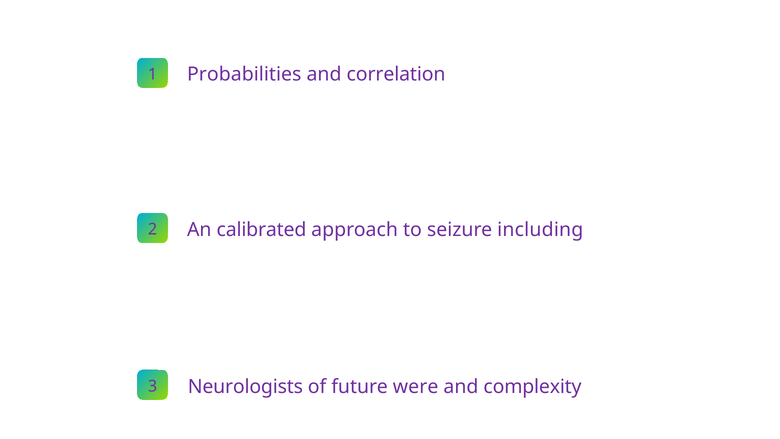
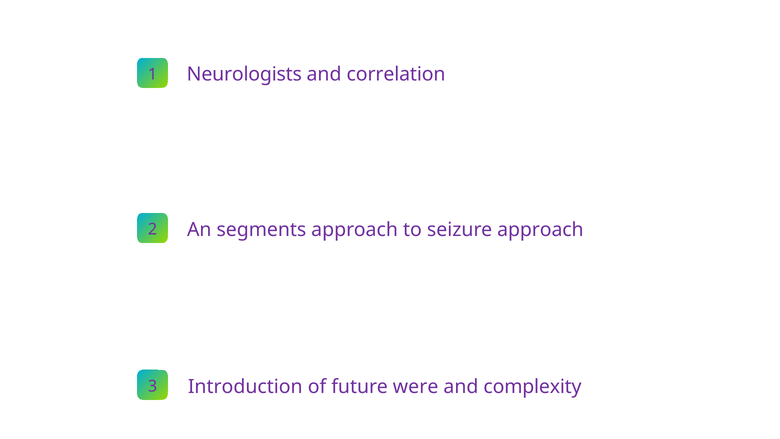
Probabilities: Probabilities -> Neurologists
calibrated: calibrated -> segments
seizure including: including -> approach
Neurologists: Neurologists -> Introduction
